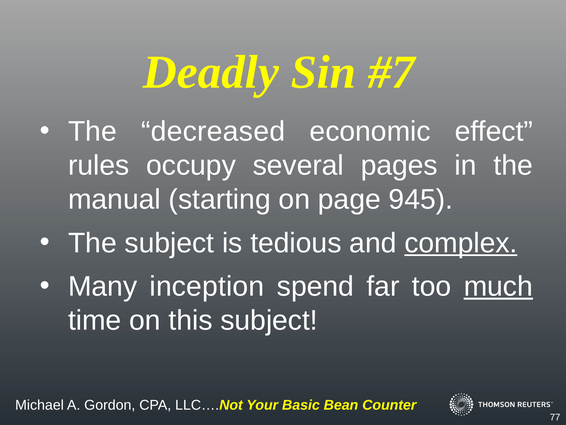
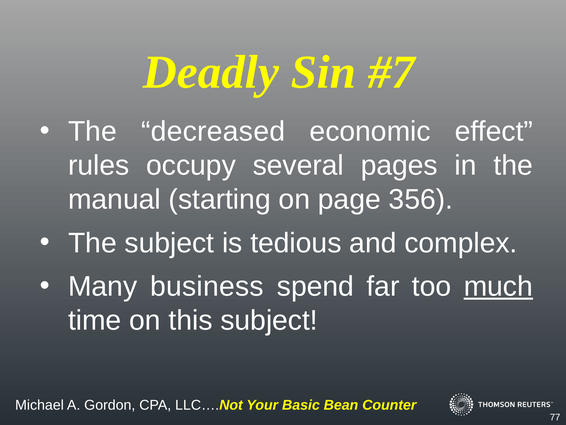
945: 945 -> 356
complex underline: present -> none
inception: inception -> business
